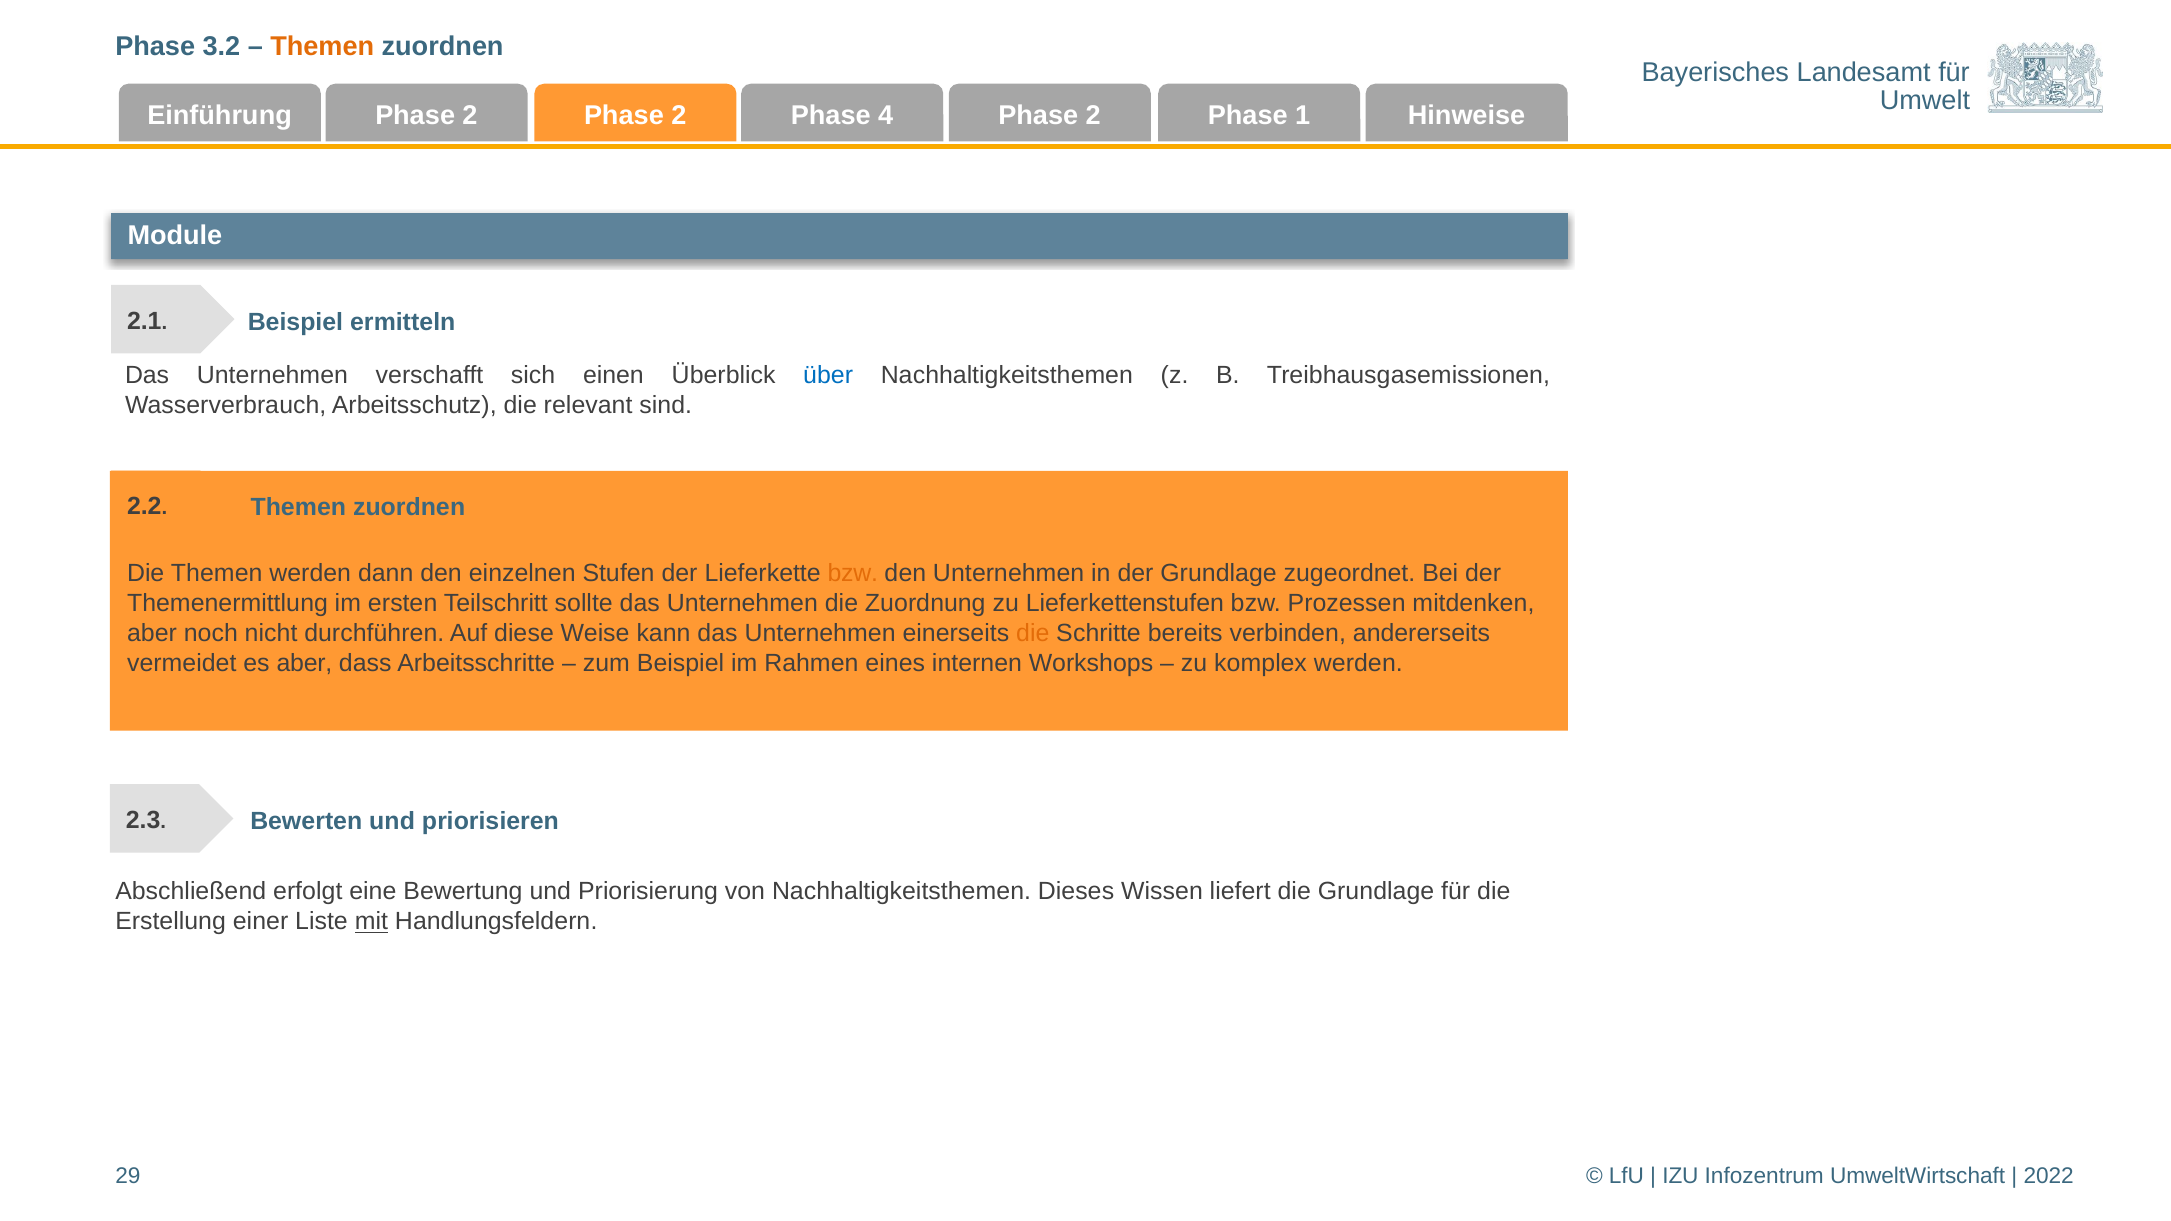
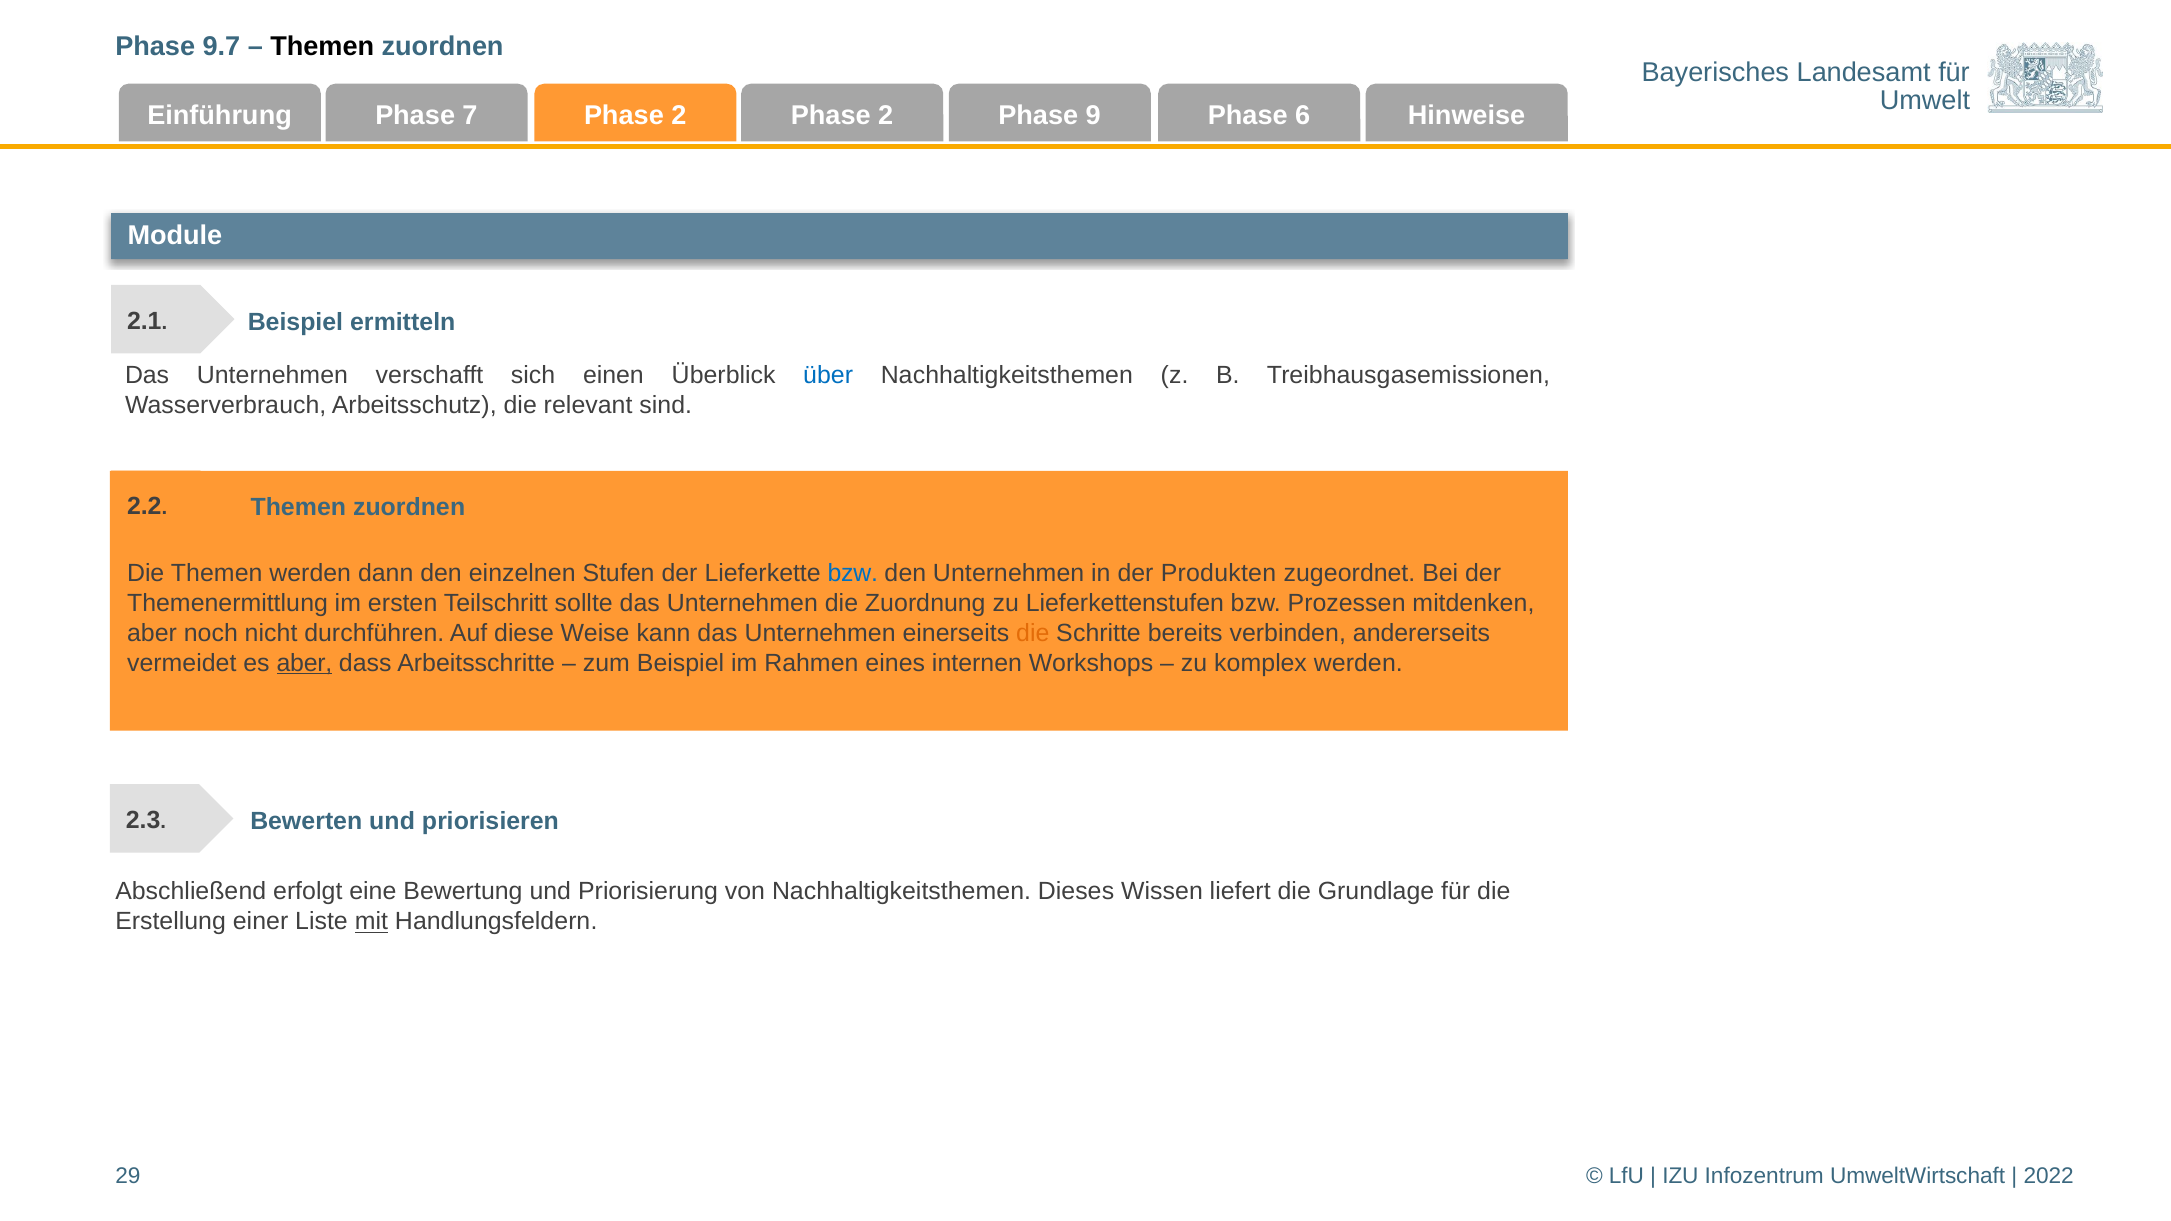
3.2: 3.2 -> 9.7
Themen at (322, 47) colour: orange -> black
Einführung Phase 2: 2 -> 7
2 Phase 4: 4 -> 2
2 at (1093, 116): 2 -> 9
1: 1 -> 6
bzw at (853, 573) colour: orange -> blue
der Grundlage: Grundlage -> Produkten
aber at (304, 663) underline: none -> present
